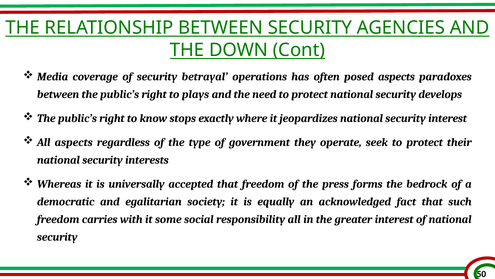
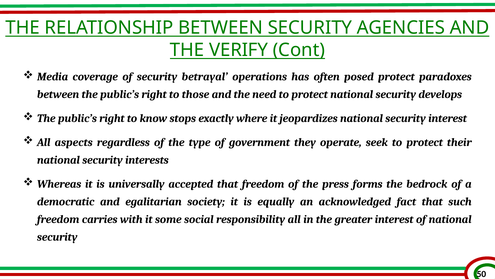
DOWN: DOWN -> VERIFY
posed aspects: aspects -> protect
plays: plays -> those
